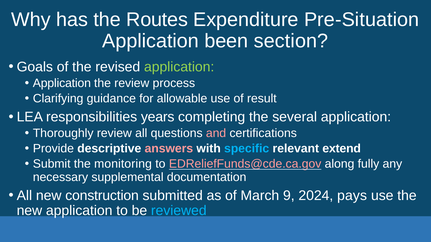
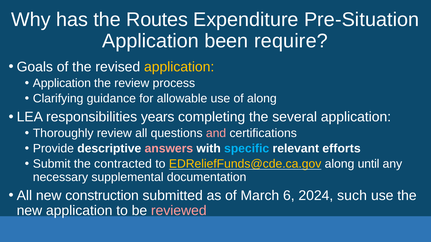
section: section -> require
application at (179, 67) colour: light green -> yellow
of result: result -> along
extend: extend -> efforts
monitoring: monitoring -> contracted
EDReliefFunds@cde.ca.gov colour: pink -> yellow
fully: fully -> until
9: 9 -> 6
pays: pays -> such
reviewed colour: light blue -> pink
